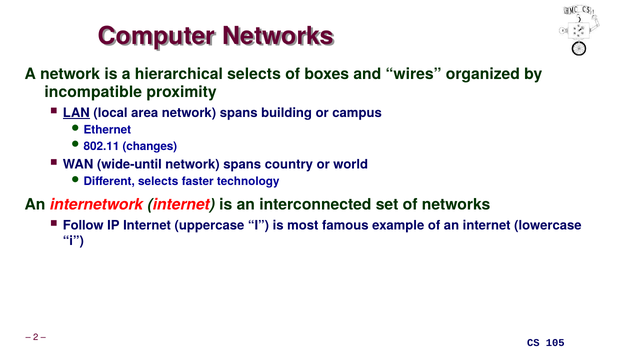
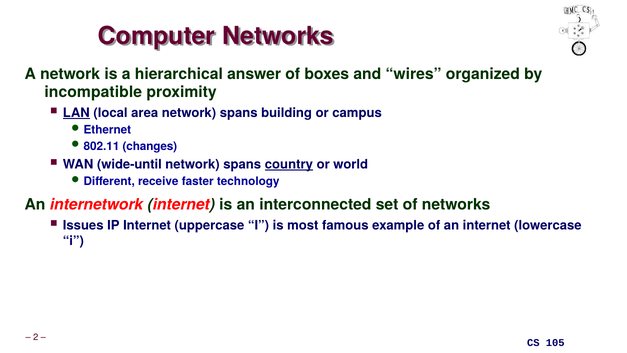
hierarchical selects: selects -> answer
country underline: none -> present
selects at (158, 181): selects -> receive
Follow: Follow -> Issues
